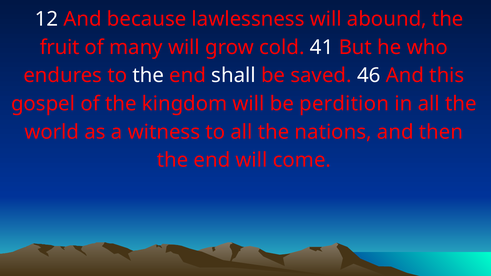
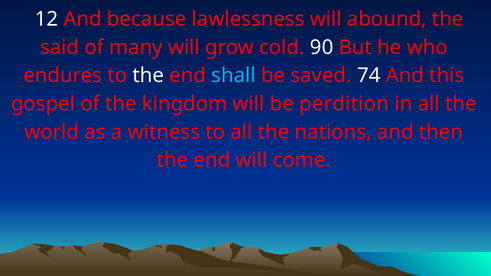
fruit: fruit -> said
41: 41 -> 90
shall colour: white -> light blue
46: 46 -> 74
